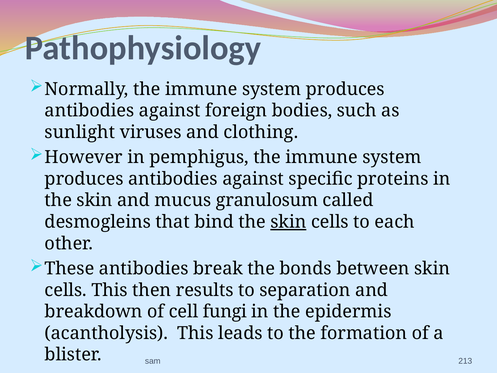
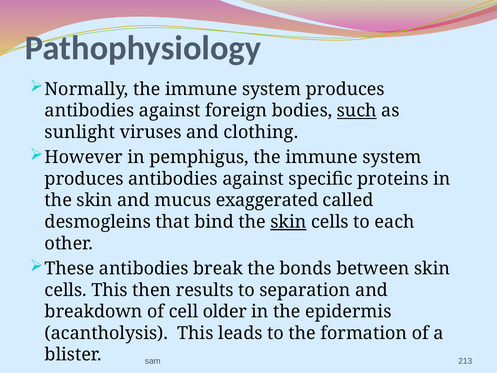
such underline: none -> present
granulosum: granulosum -> exaggerated
fungi: fungi -> older
